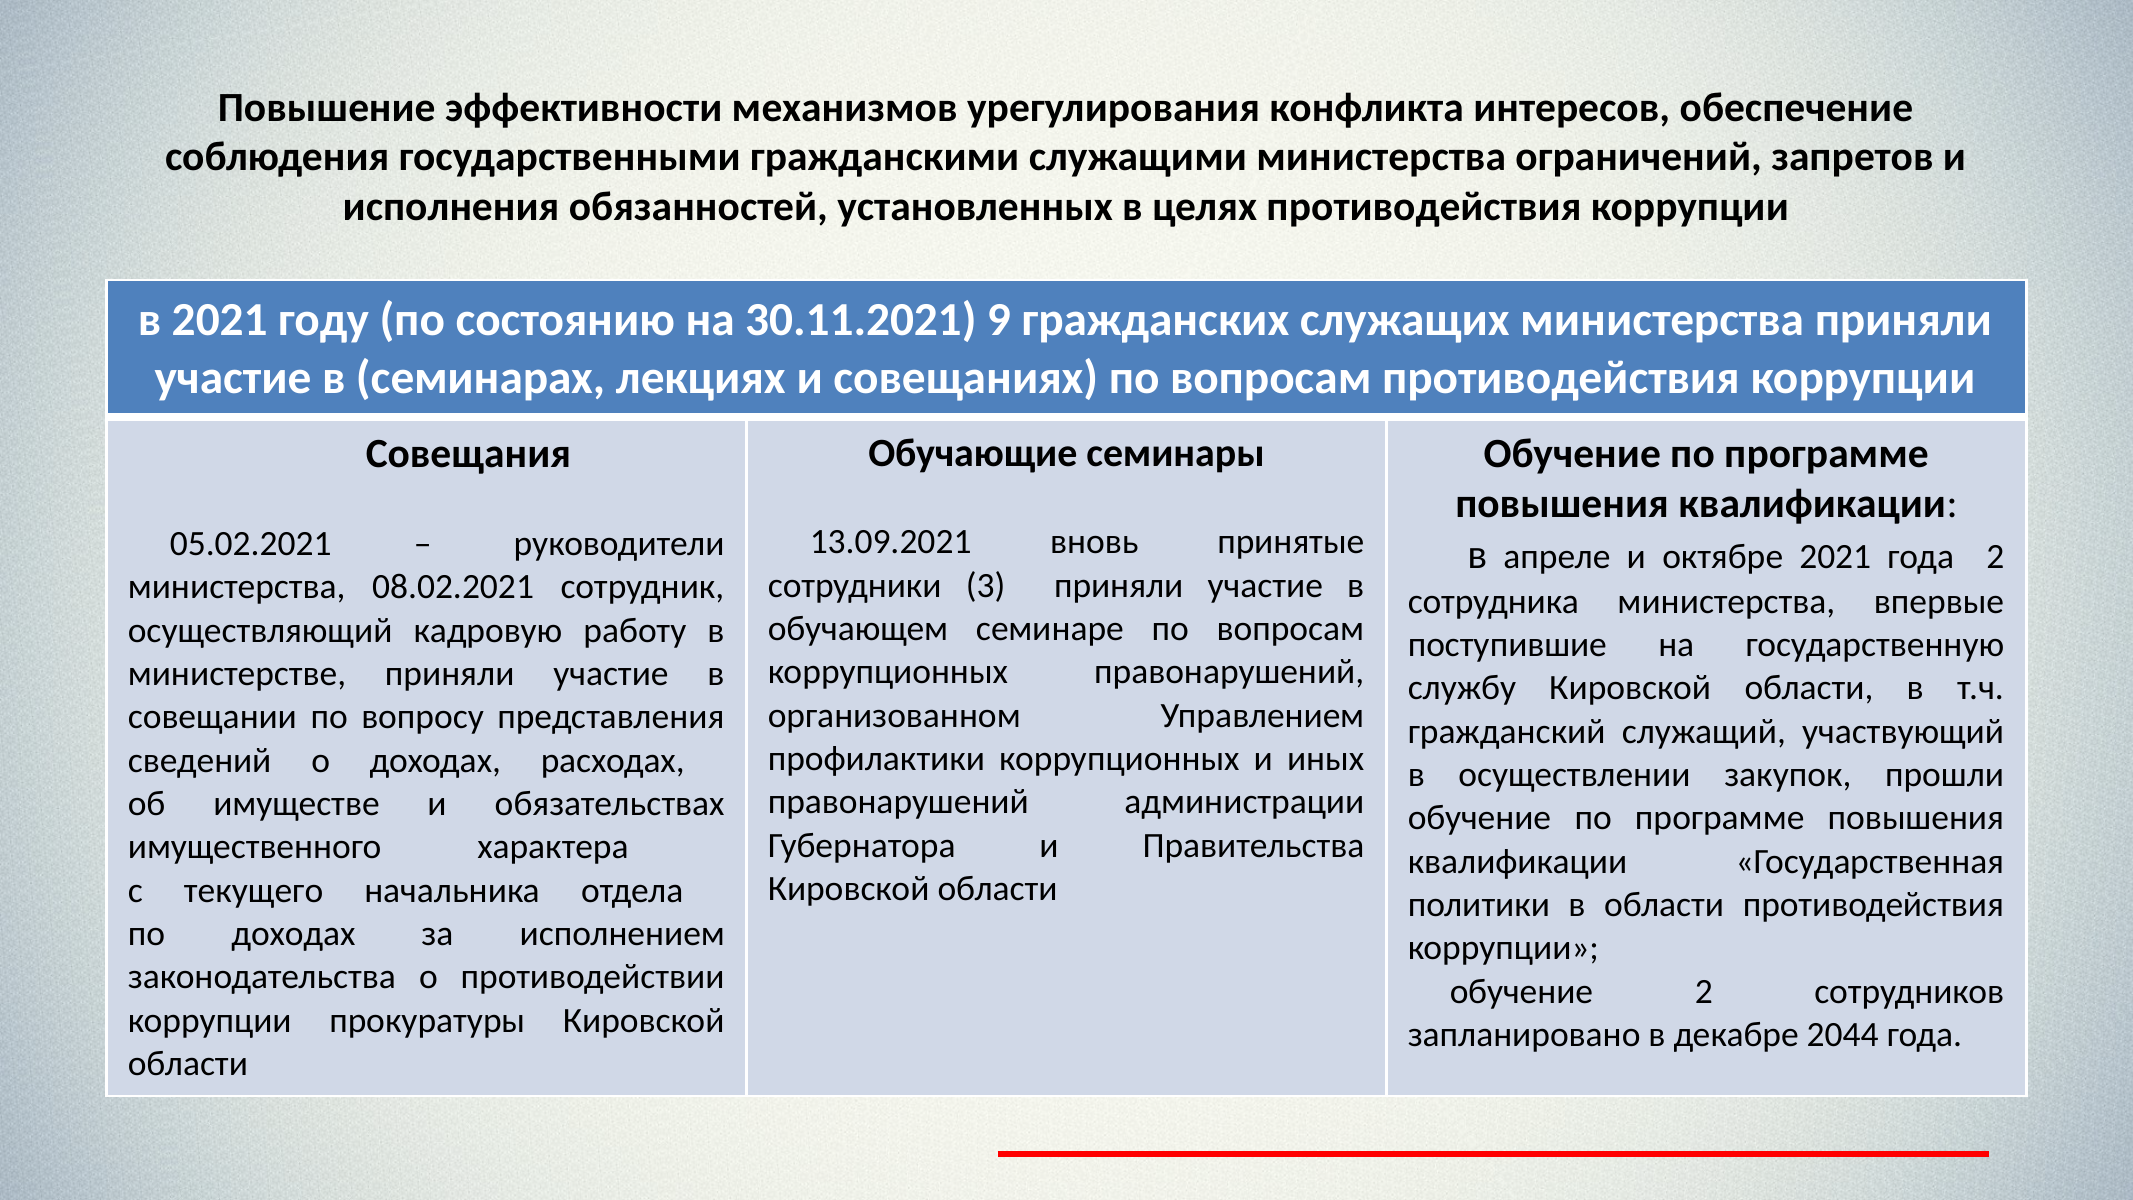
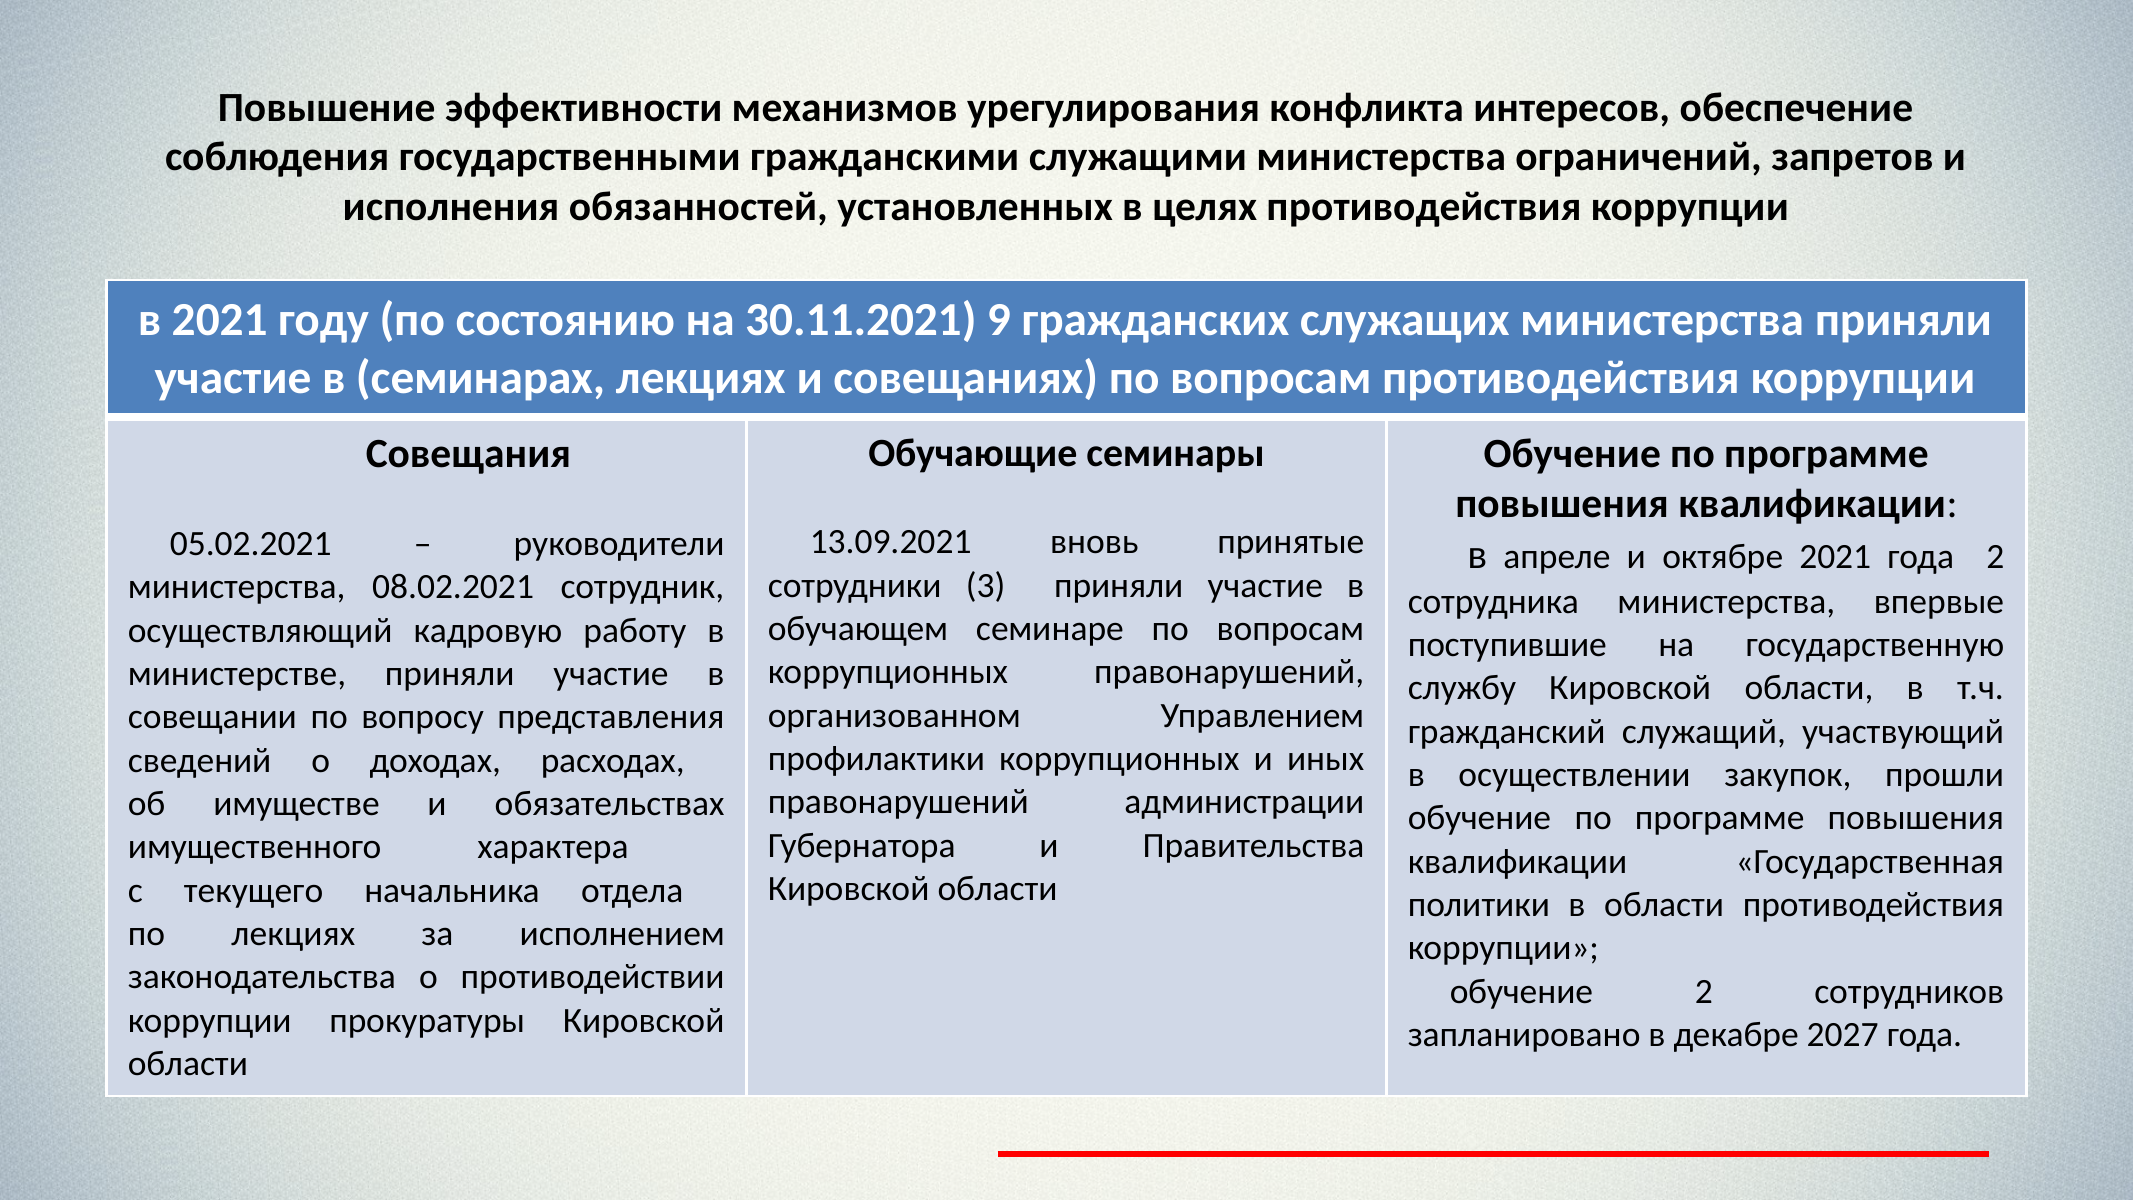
по доходах: доходах -> лекциях
2044: 2044 -> 2027
